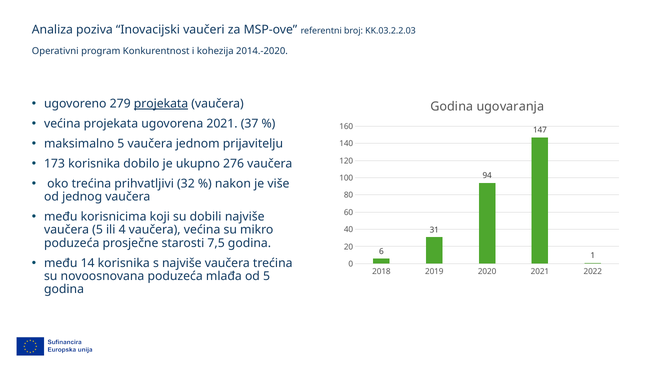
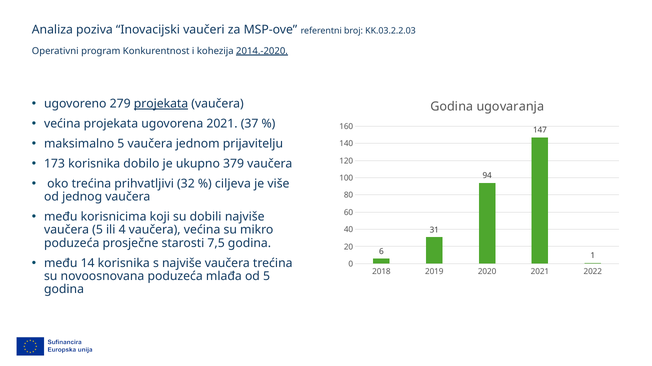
2014.-2020 underline: none -> present
276: 276 -> 379
nakon: nakon -> ciljeva
